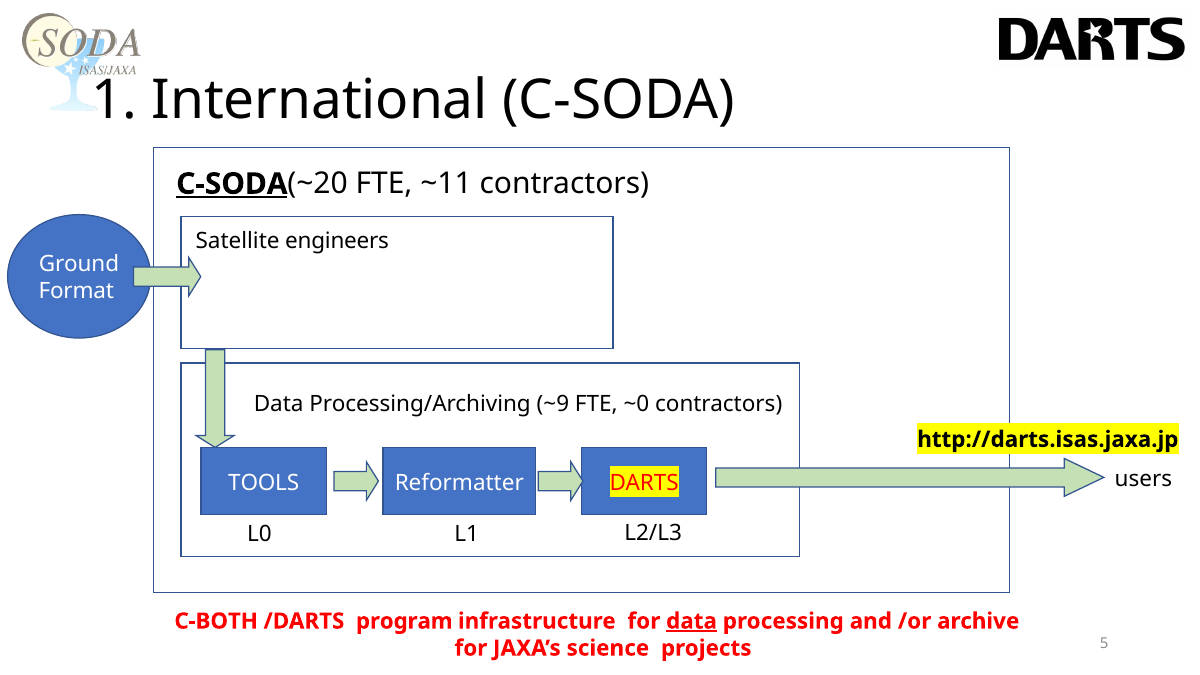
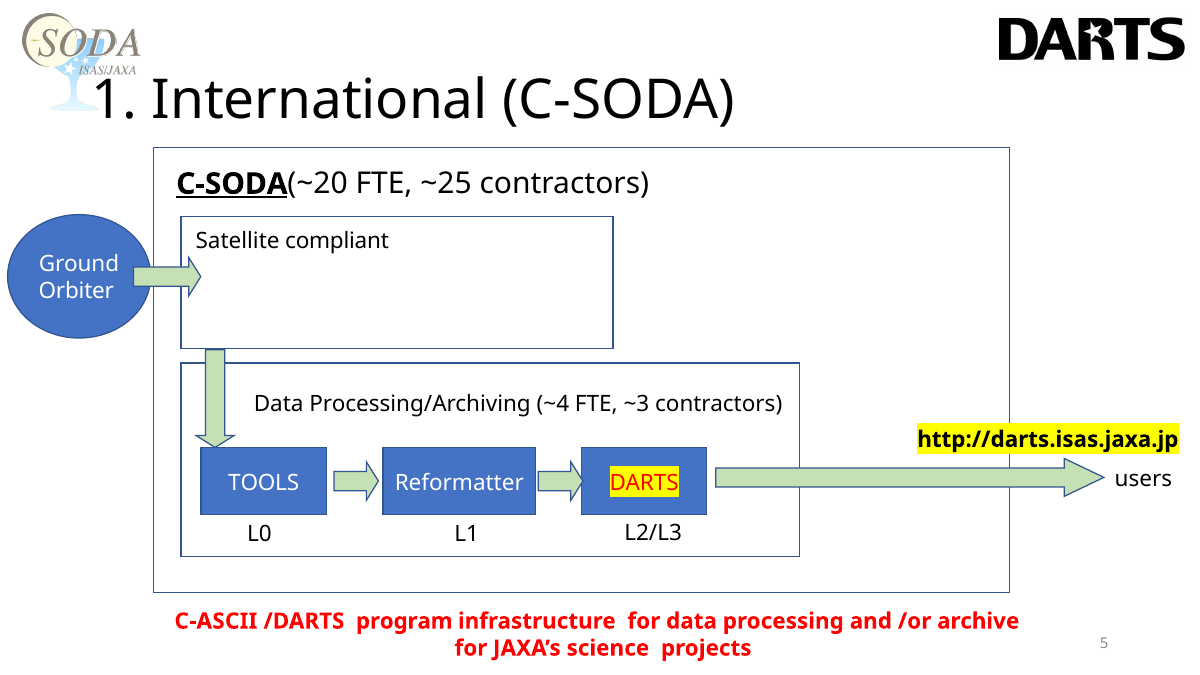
~11: ~11 -> ~25
engineers: engineers -> compliant
Format: Format -> Orbiter
~9: ~9 -> ~4
~0: ~0 -> ~3
C-BOTH: C-BOTH -> C-ASCII
data at (692, 621) underline: present -> none
